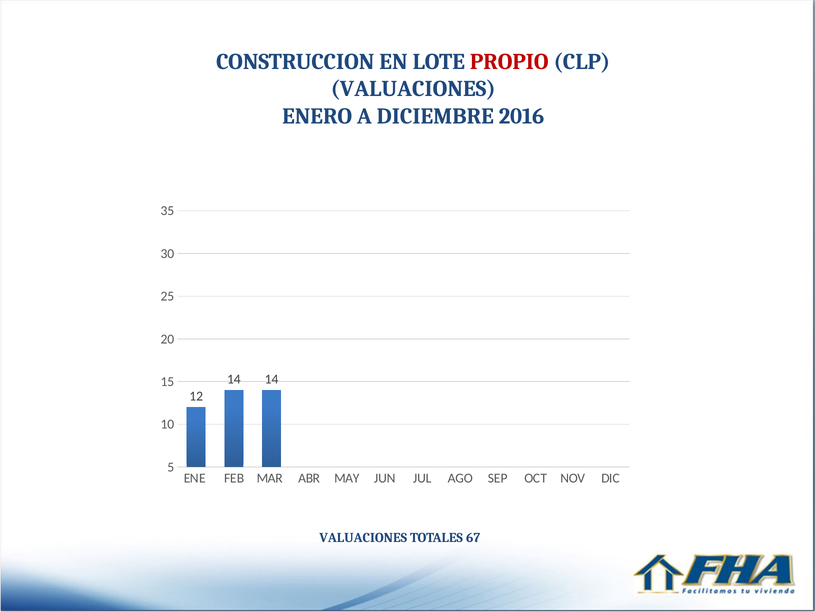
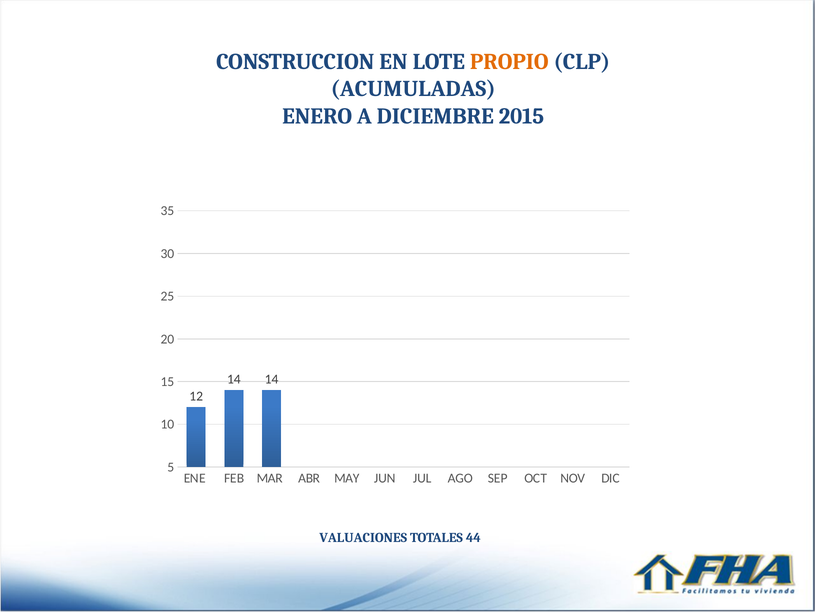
PROPIO colour: red -> orange
VALUACIONES at (413, 89): VALUACIONES -> ACUMULADAS
2016: 2016 -> 2015
67: 67 -> 44
